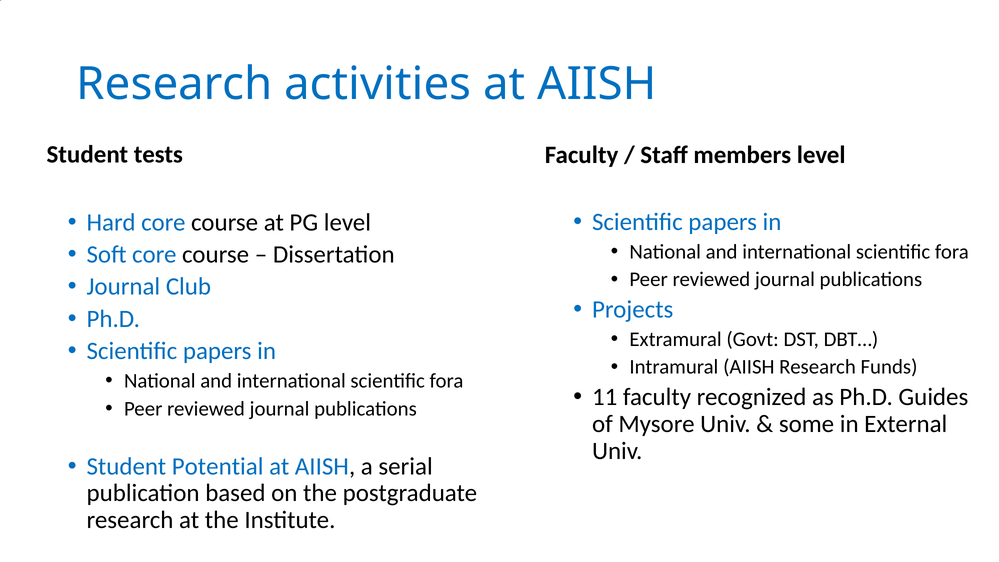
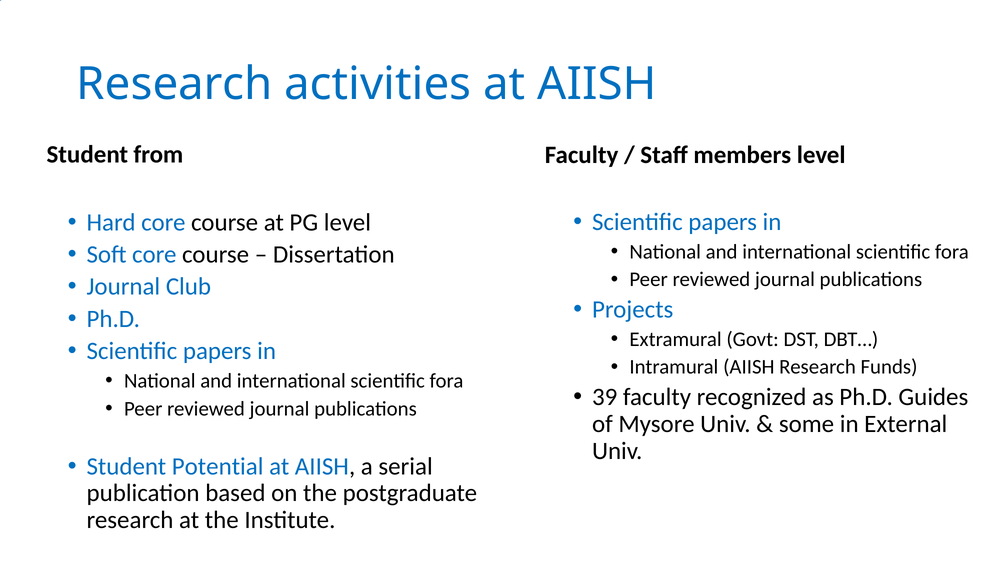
tests: tests -> from
11: 11 -> 39
